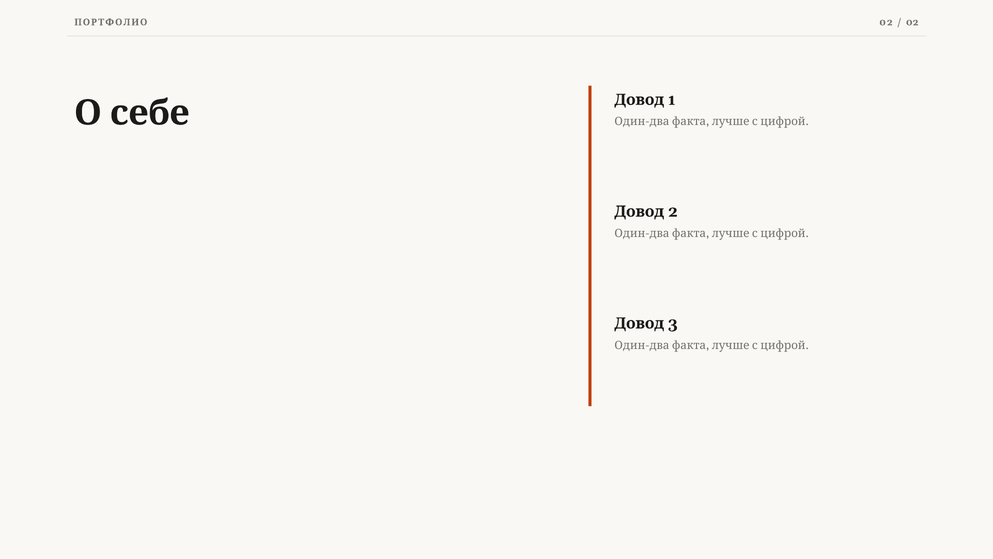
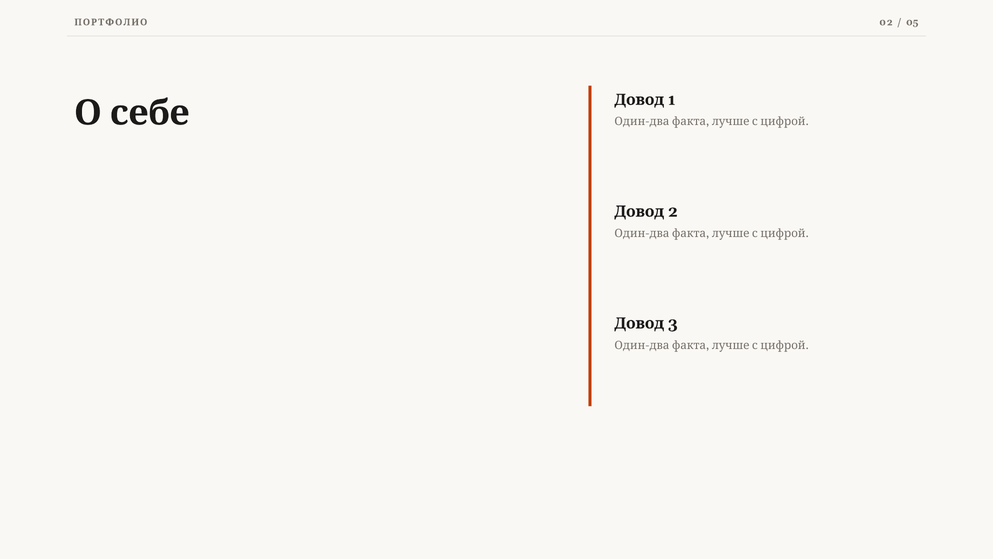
02 at (912, 22): 02 -> 05
